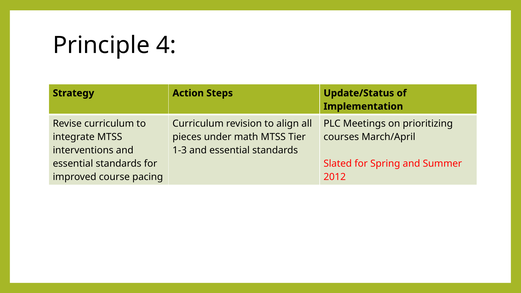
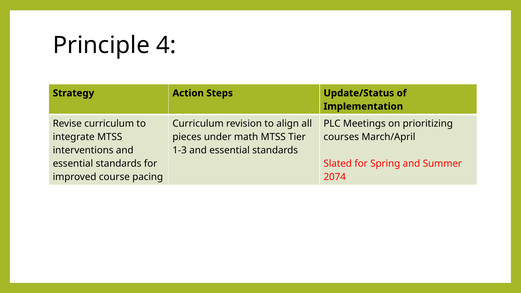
2012: 2012 -> 2074
